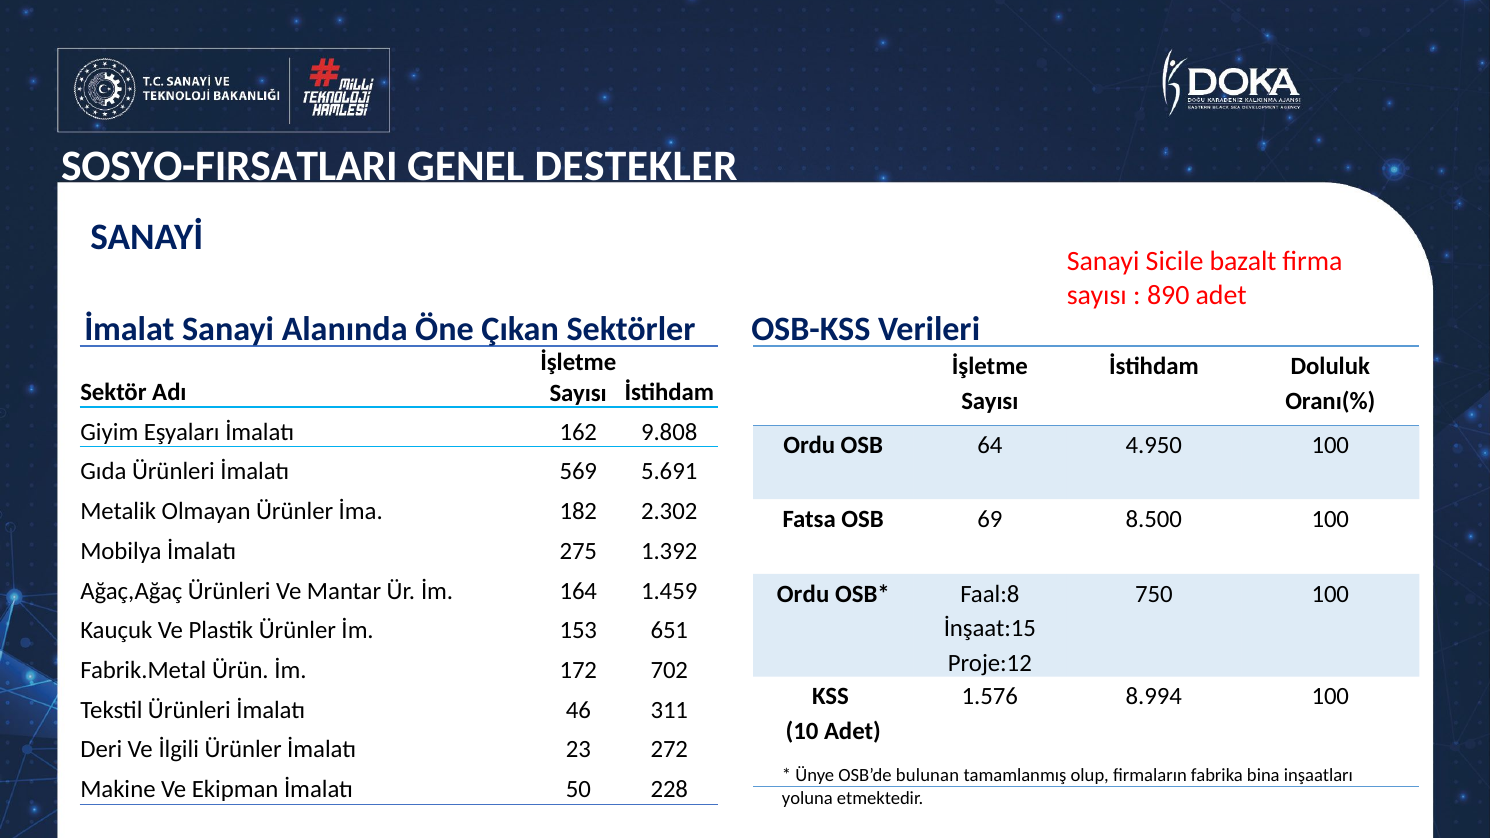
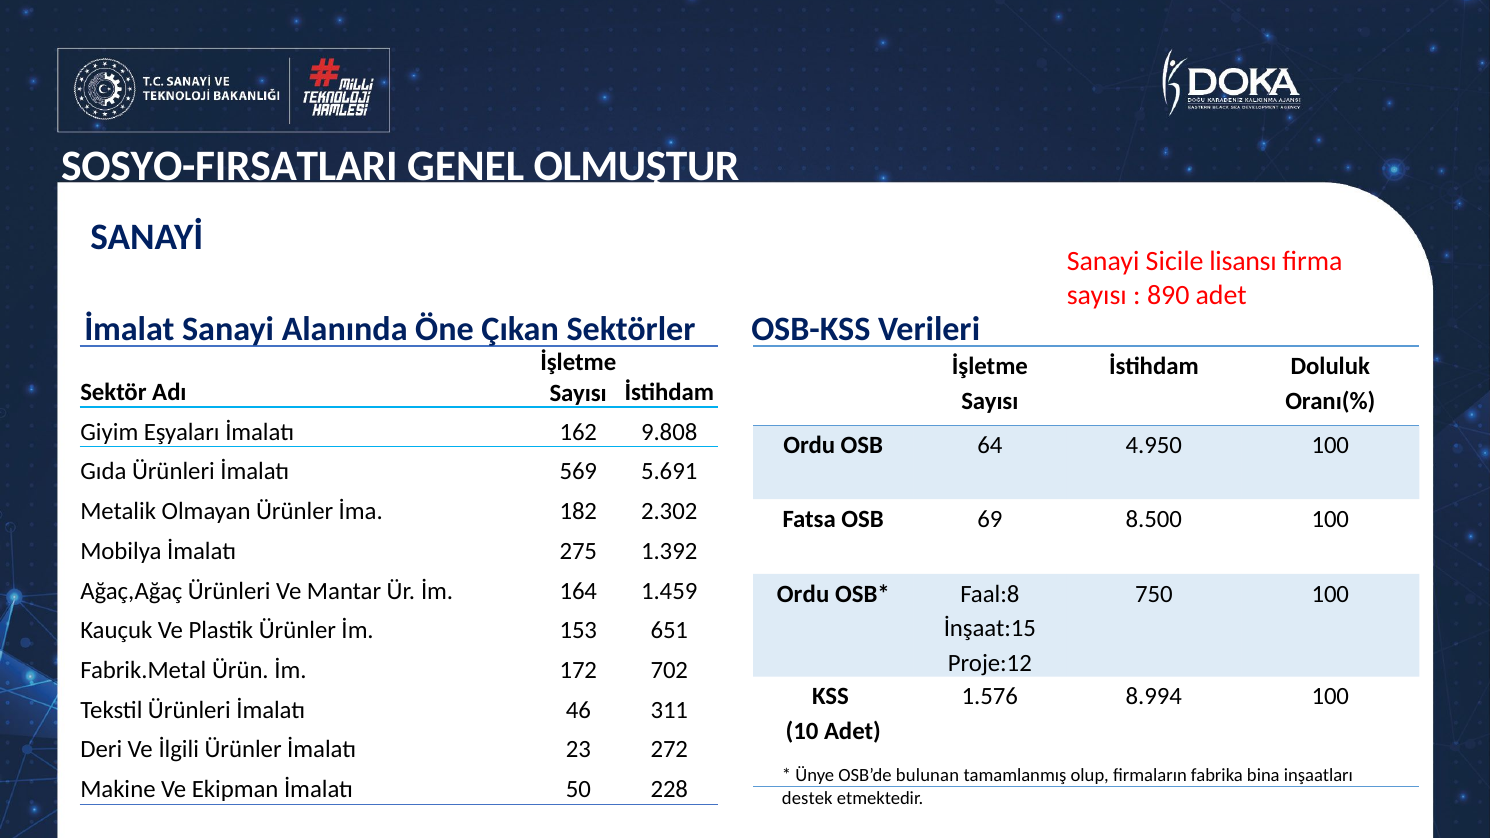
DESTEKLER: DESTEKLER -> OLMUŞTUR
bazalt: bazalt -> lisansı
yoluna: yoluna -> destek
